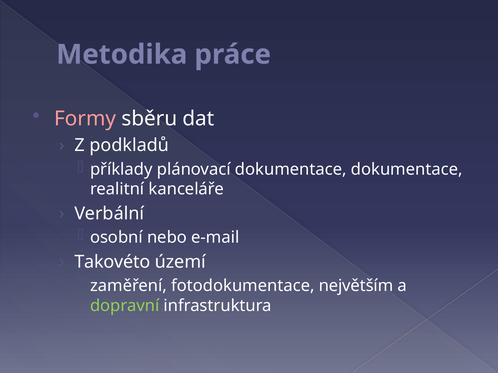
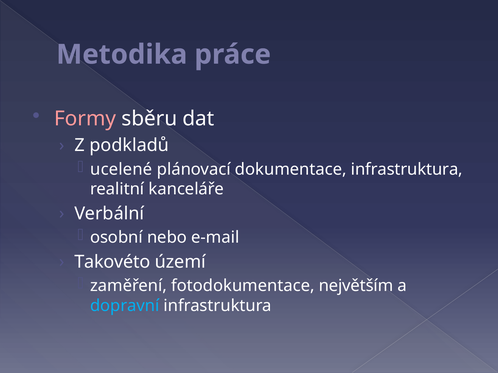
příklady: příklady -> ucelené
dokumentace dokumentace: dokumentace -> infrastruktura
dopravní colour: light green -> light blue
